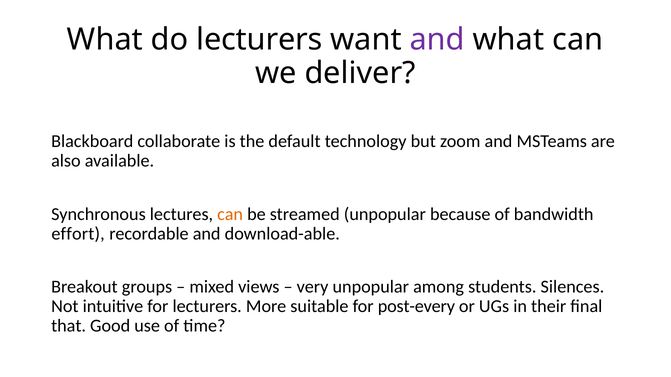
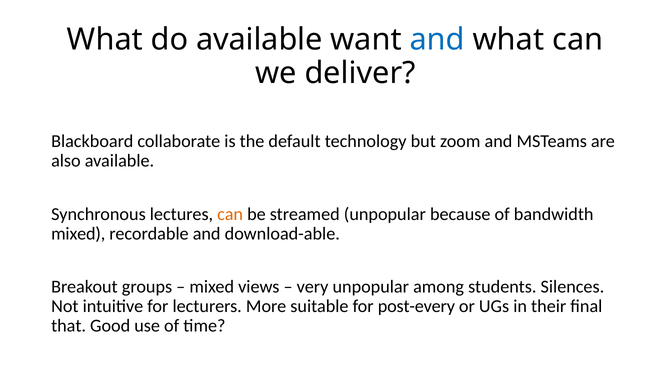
do lecturers: lecturers -> available
and at (437, 40) colour: purple -> blue
effort at (78, 234): effort -> mixed
